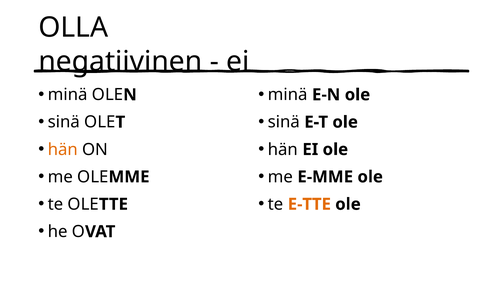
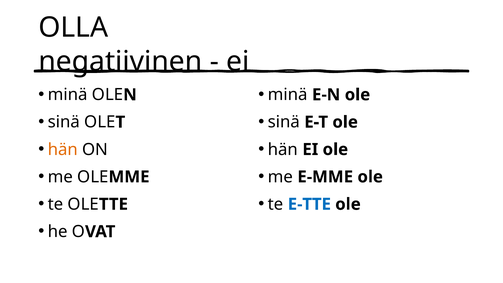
E-TTE colour: orange -> blue
